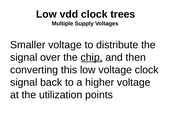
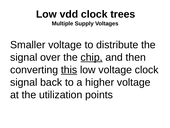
this underline: none -> present
